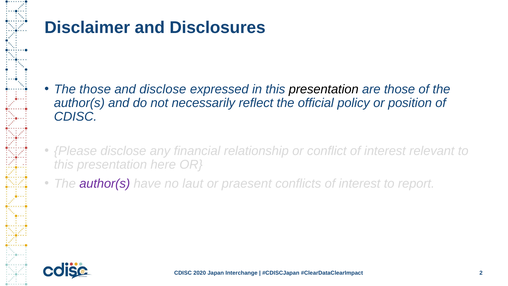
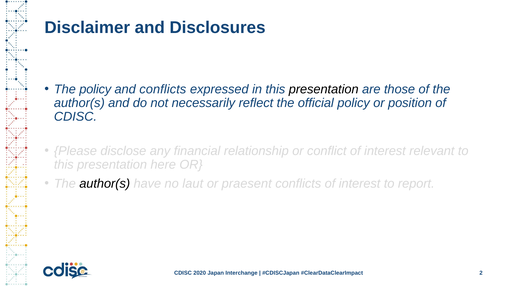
The those: those -> policy
and disclose: disclose -> conflicts
author(s at (105, 183) colour: purple -> black
